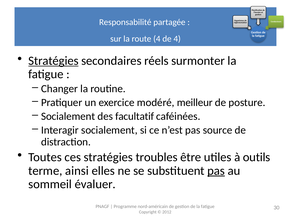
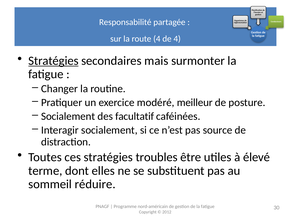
réels: réels -> mais
outils: outils -> élevé
ainsi: ainsi -> dont
pas at (216, 171) underline: present -> none
évaluer: évaluer -> réduire
